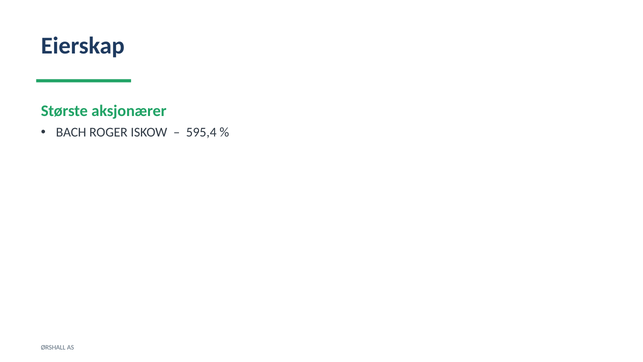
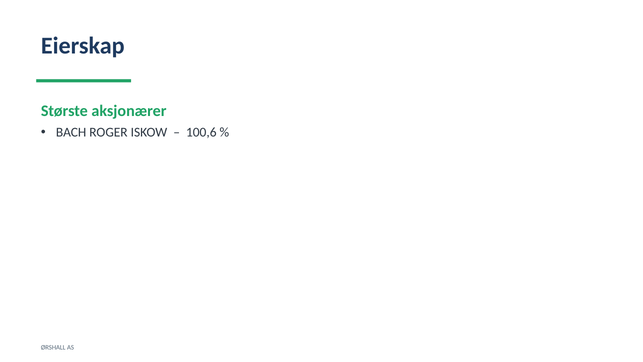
595,4: 595,4 -> 100,6
